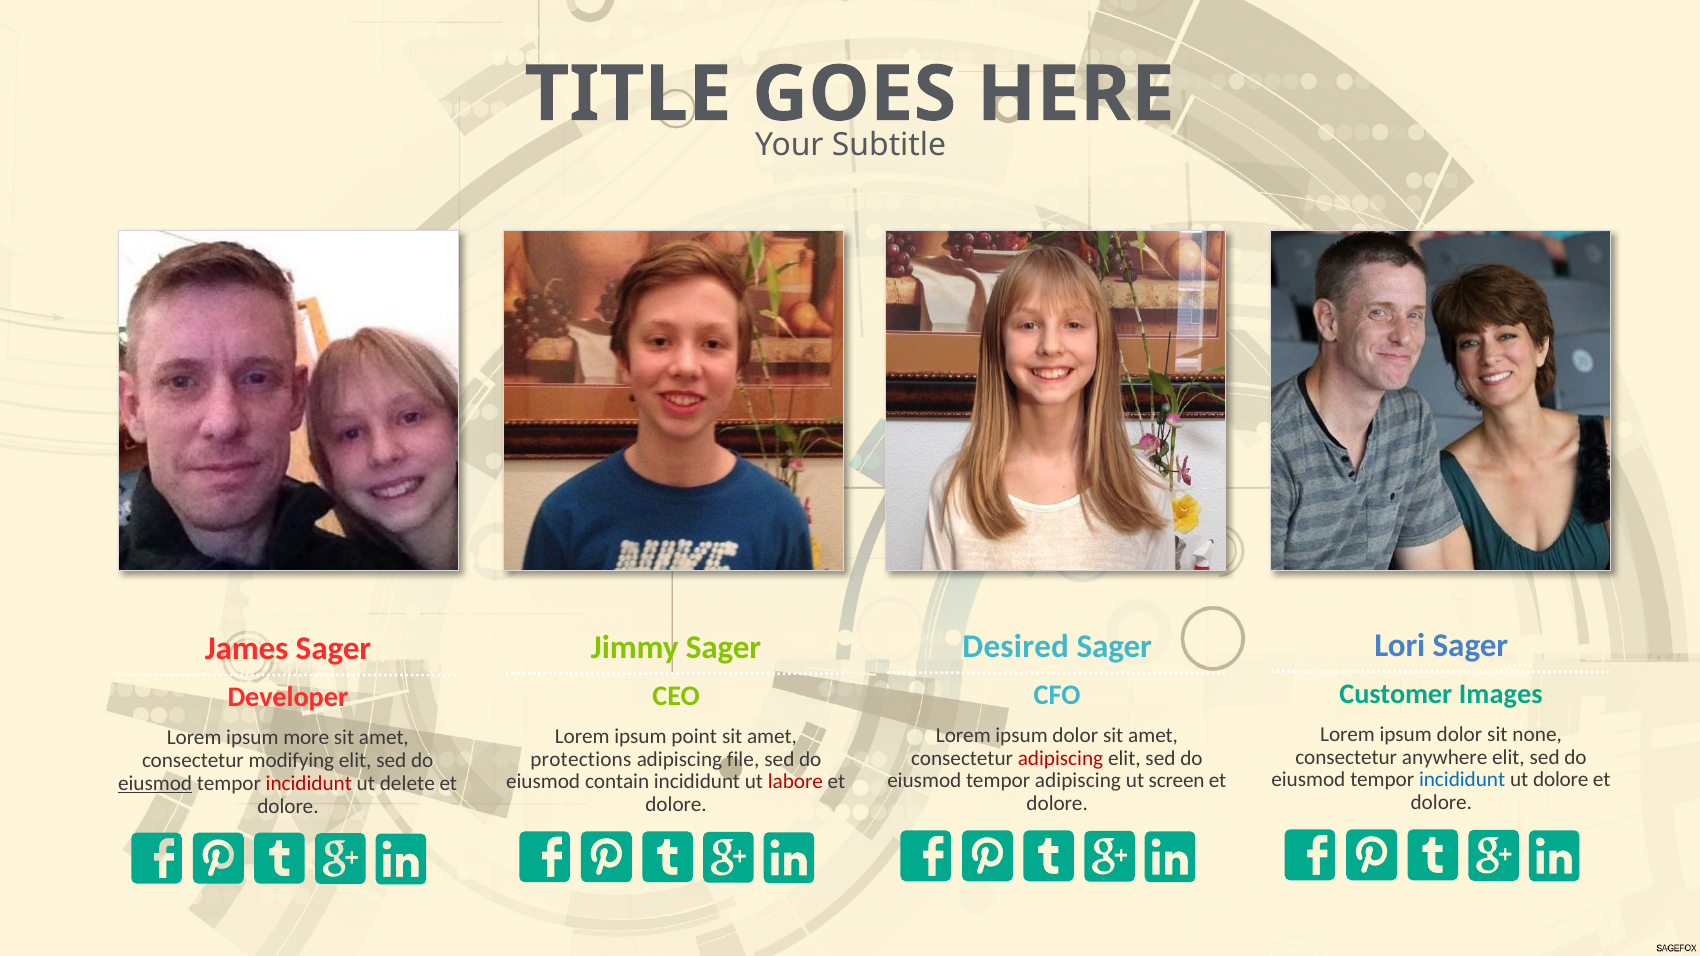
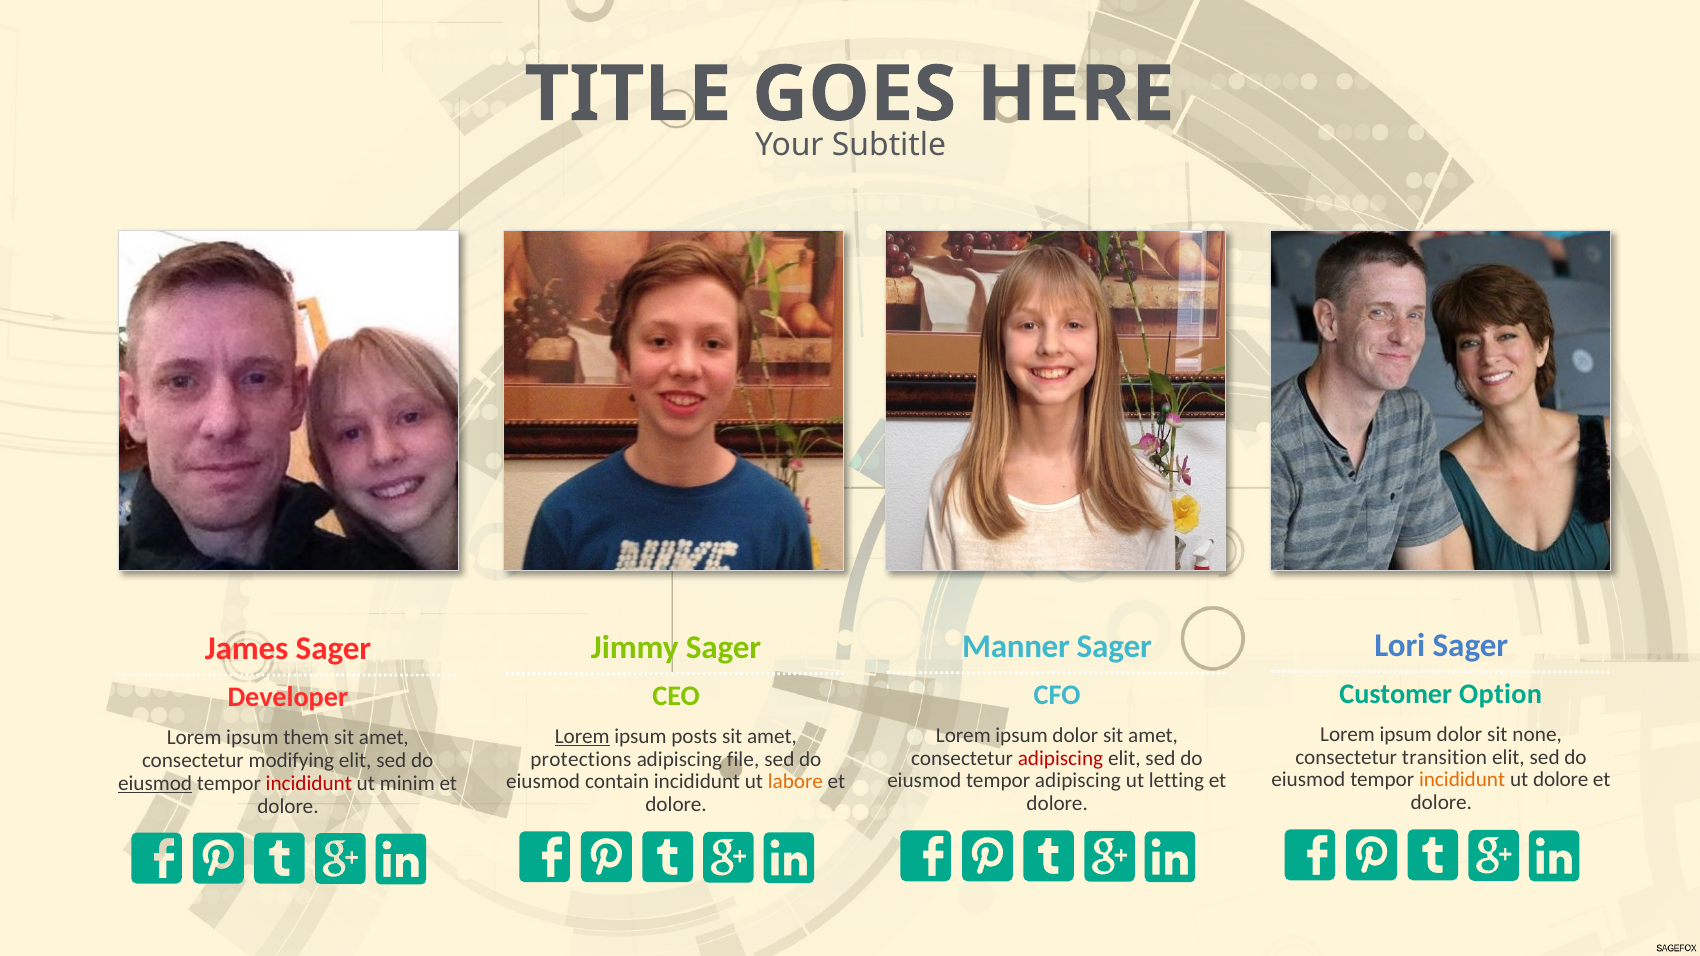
Desired: Desired -> Manner
Images: Images -> Option
Lorem at (582, 736) underline: none -> present
point: point -> posts
more: more -> them
anywhere: anywhere -> transition
incididunt at (1462, 780) colour: blue -> orange
screen: screen -> letting
labore colour: red -> orange
delete: delete -> minim
